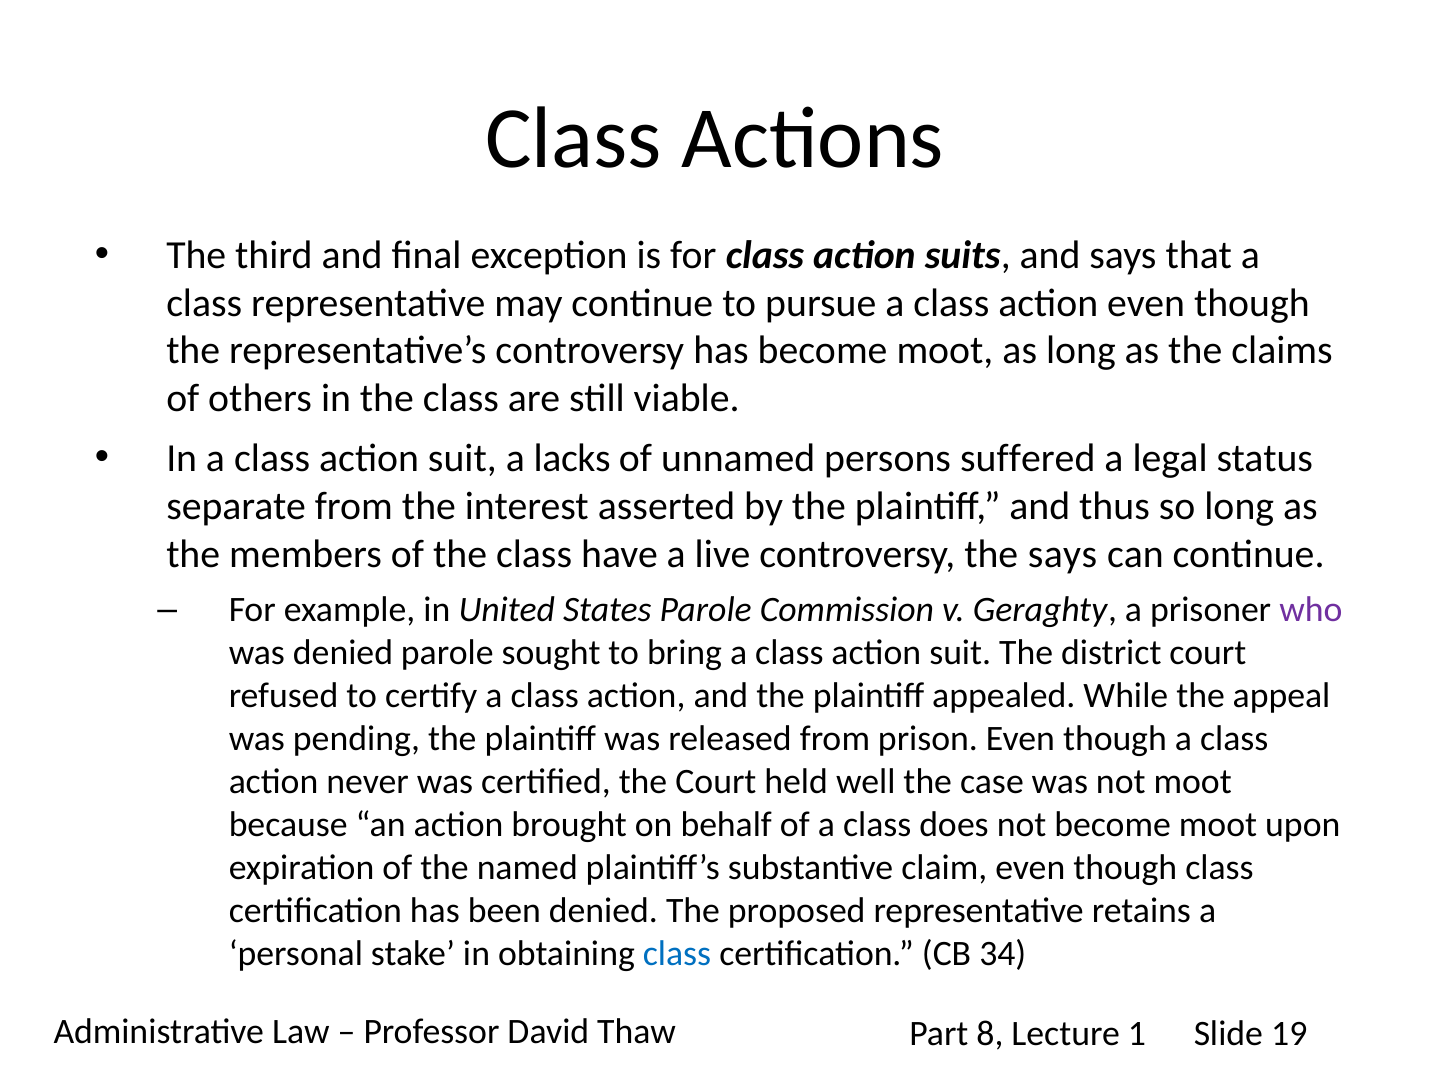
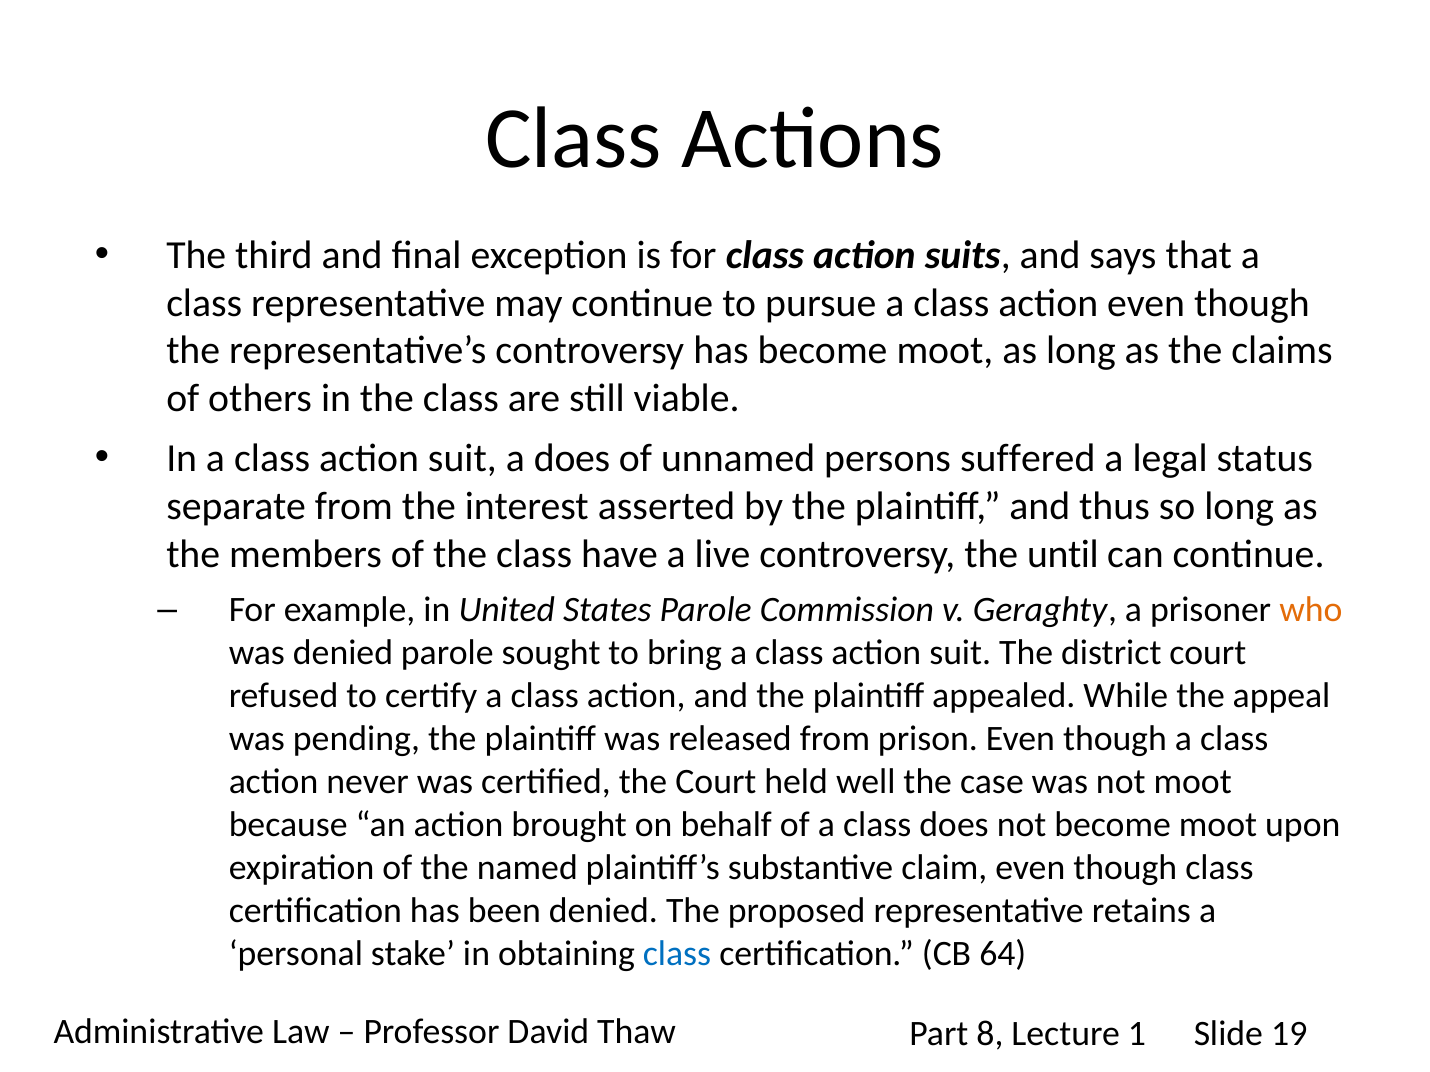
a lacks: lacks -> does
the says: says -> until
who colour: purple -> orange
34: 34 -> 64
